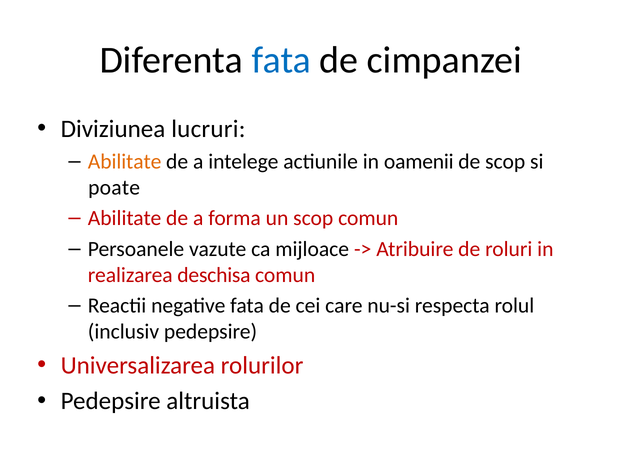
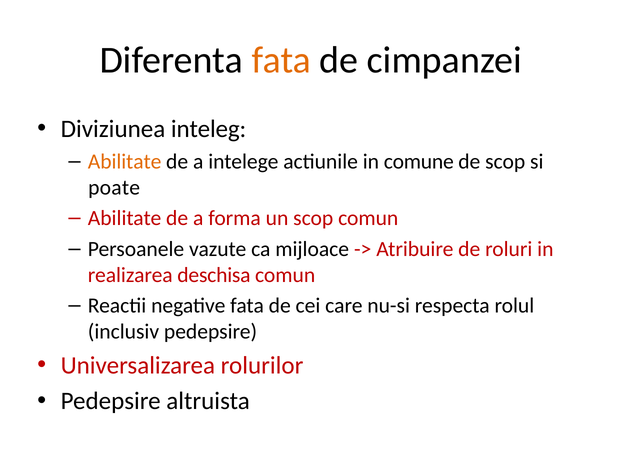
fata at (281, 60) colour: blue -> orange
lucruri: lucruri -> inteleg
oamenii: oamenii -> comune
